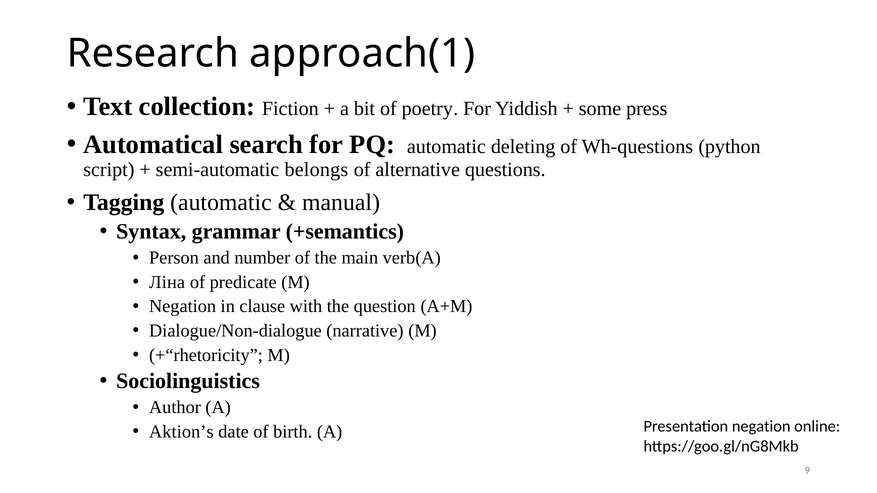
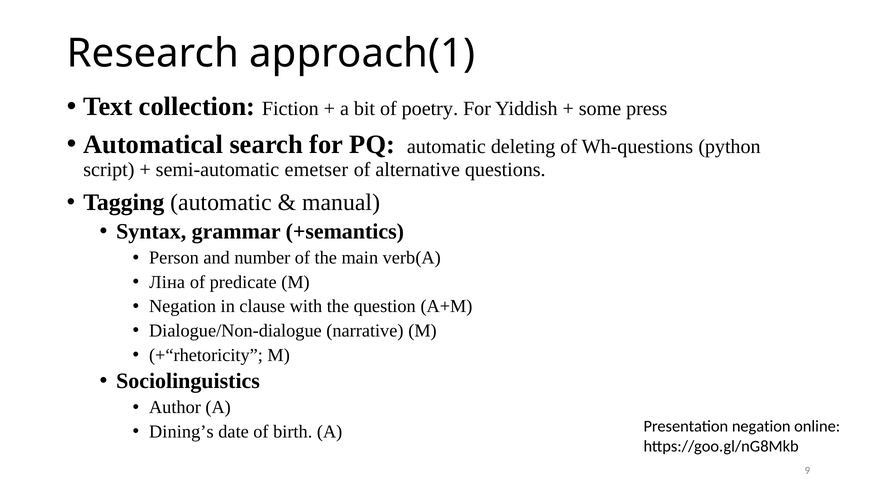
belongs: belongs -> emetser
Aktion’s: Aktion’s -> Dining’s
